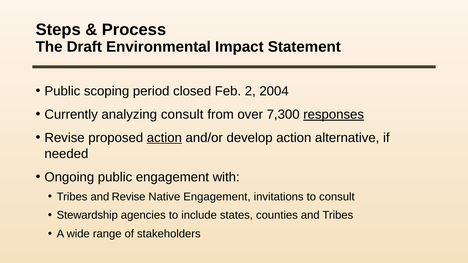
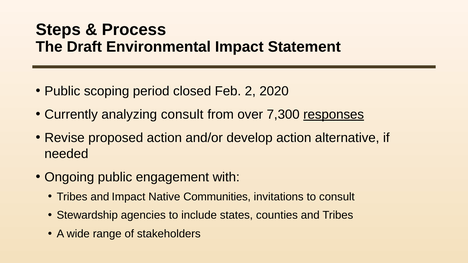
2004: 2004 -> 2020
action at (164, 138) underline: present -> none
and Revise: Revise -> Impact
Native Engagement: Engagement -> Communities
